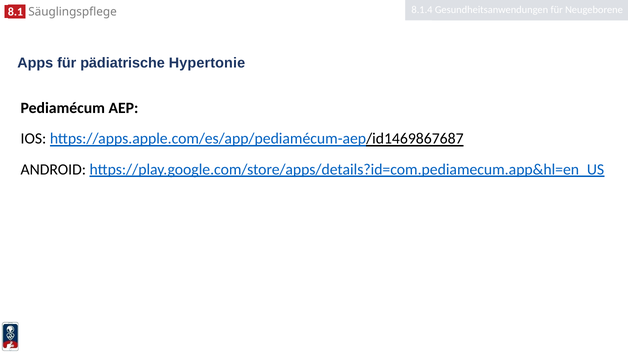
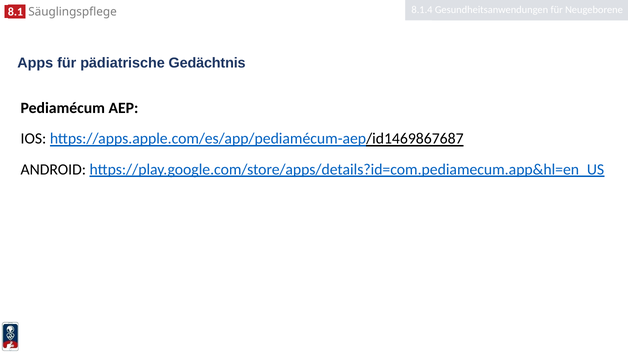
Hypertonie: Hypertonie -> Gedächtnis
